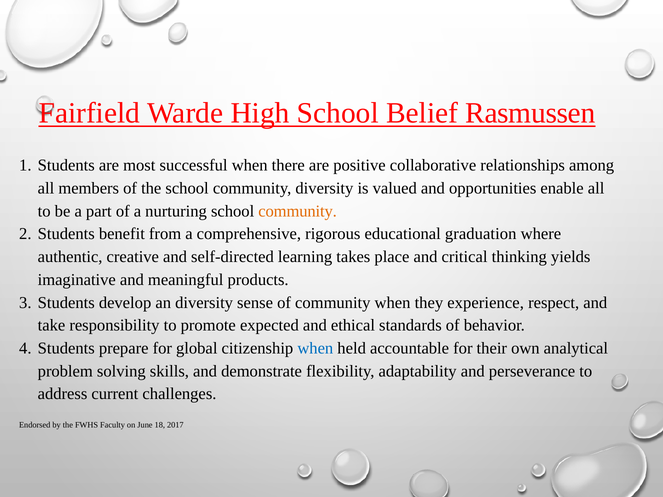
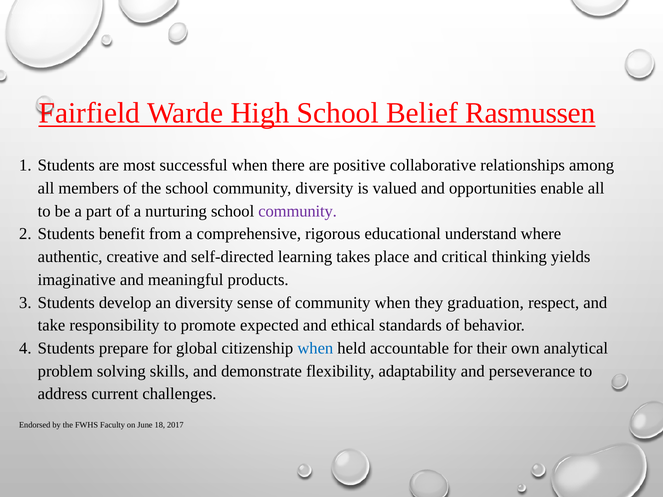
community at (298, 211) colour: orange -> purple
graduation: graduation -> understand
experience: experience -> graduation
